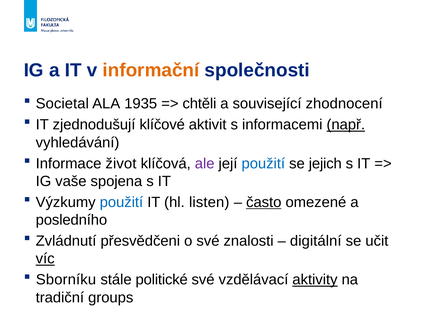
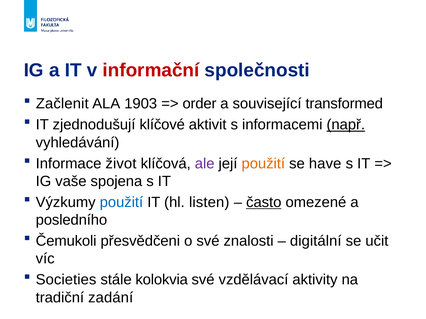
informační colour: orange -> red
Societal: Societal -> Začlenit
1935: 1935 -> 1903
chtěli: chtěli -> order
zhodnocení: zhodnocení -> transformed
použití at (263, 164) colour: blue -> orange
jejich: jejich -> have
Zvládnutí: Zvládnutí -> Čemukoli
víc underline: present -> none
Sborníku: Sborníku -> Societies
politické: politické -> kolokvia
aktivity underline: present -> none
groups: groups -> zadání
